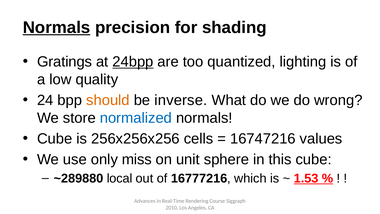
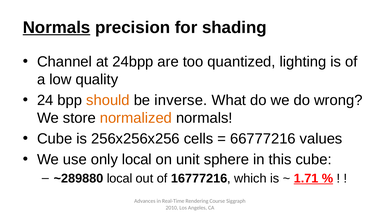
Gratings: Gratings -> Channel
24bpp underline: present -> none
normalized colour: blue -> orange
16747216: 16747216 -> 66777216
only miss: miss -> local
1.53: 1.53 -> 1.71
